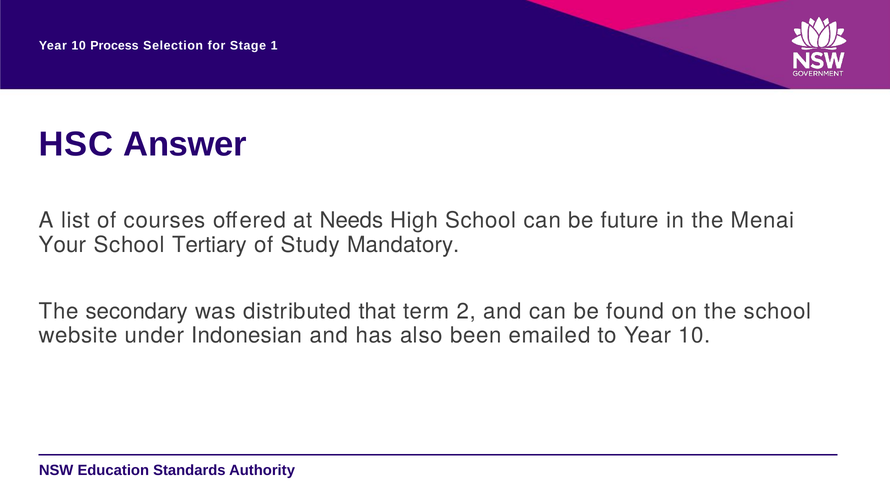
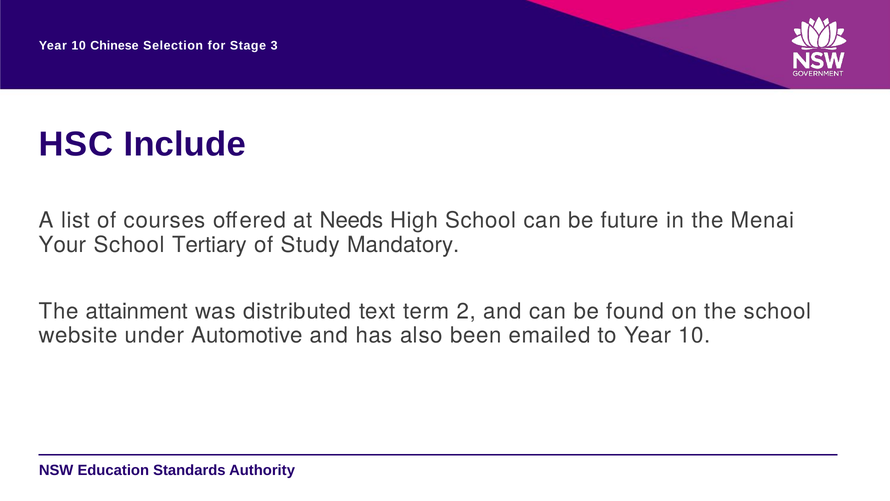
Process: Process -> Chinese
1: 1 -> 3
Answer: Answer -> Include
secondary: secondary -> attainment
that: that -> text
Indonesian: Indonesian -> Automotive
